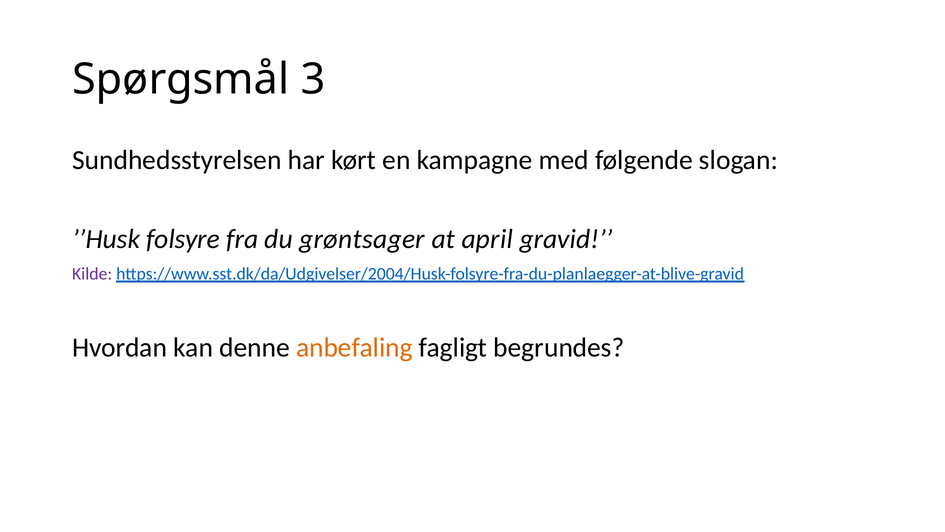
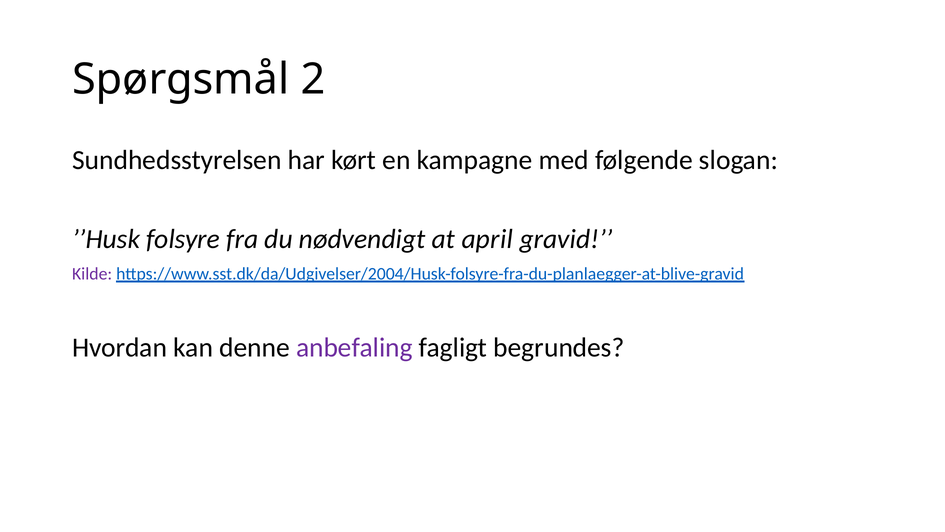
3: 3 -> 2
grøntsager: grøntsager -> nødvendigt
anbefaling colour: orange -> purple
